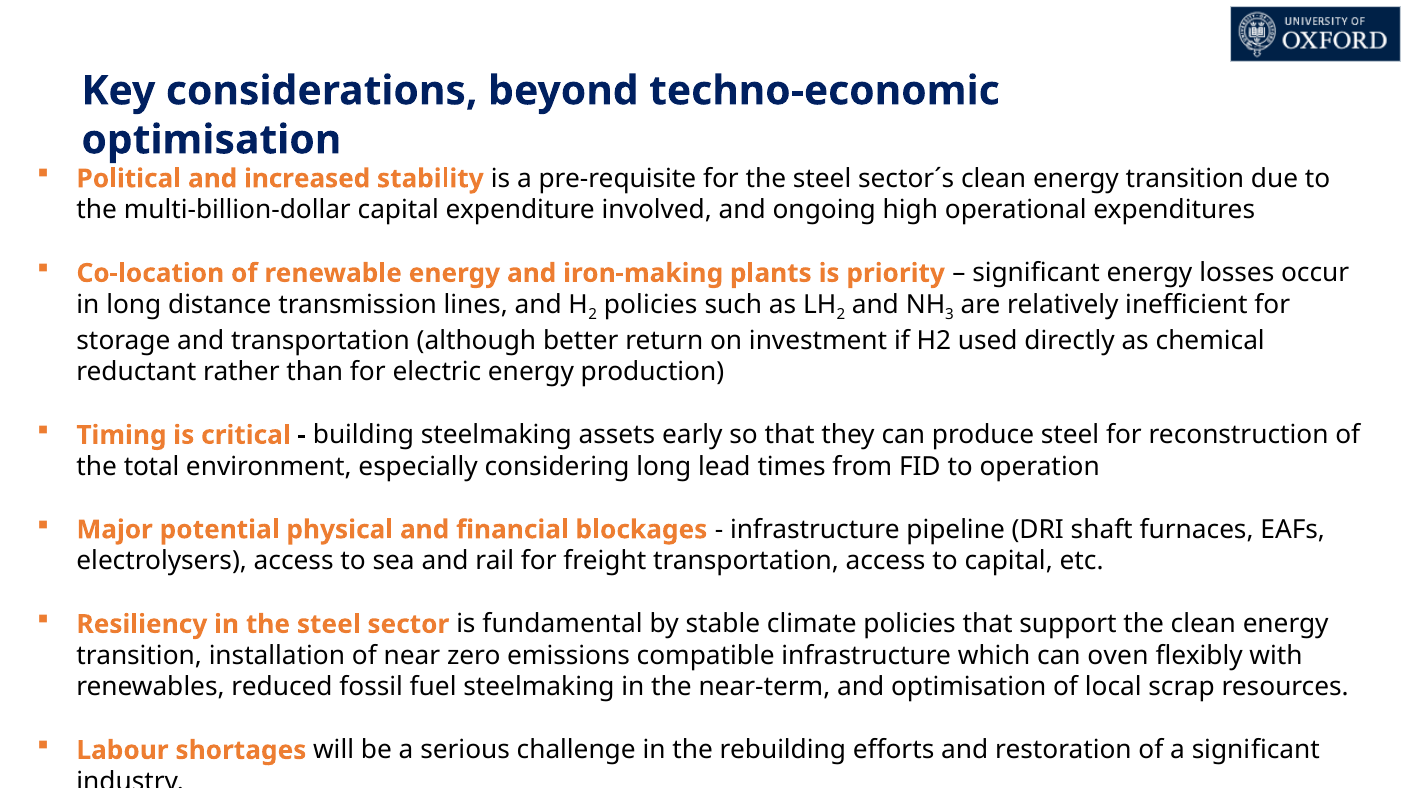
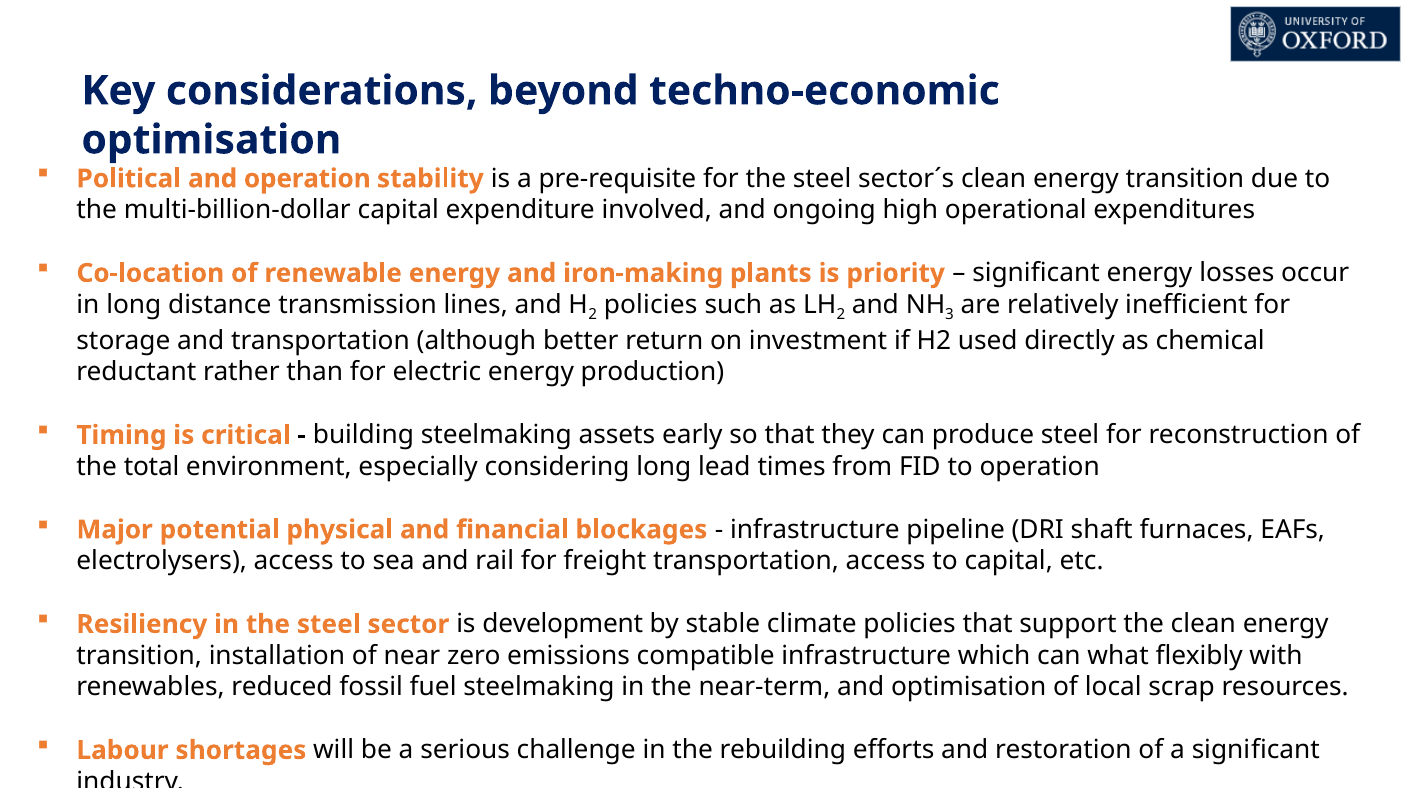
and increased: increased -> operation
fundamental: fundamental -> development
oven: oven -> what
